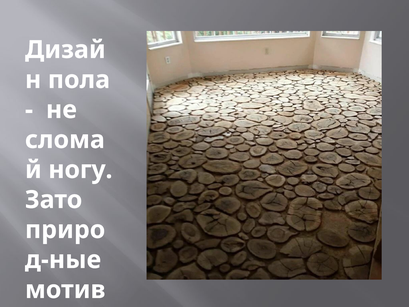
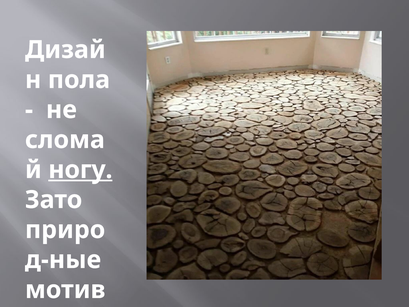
ногу underline: none -> present
